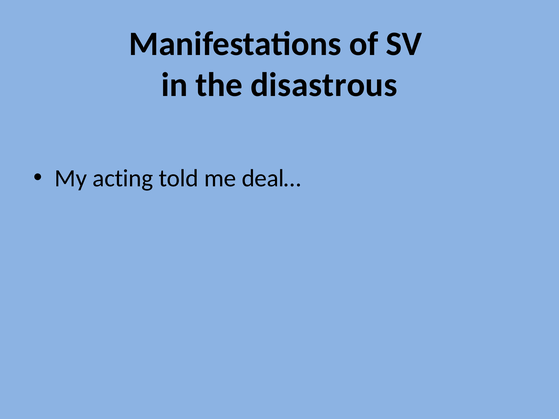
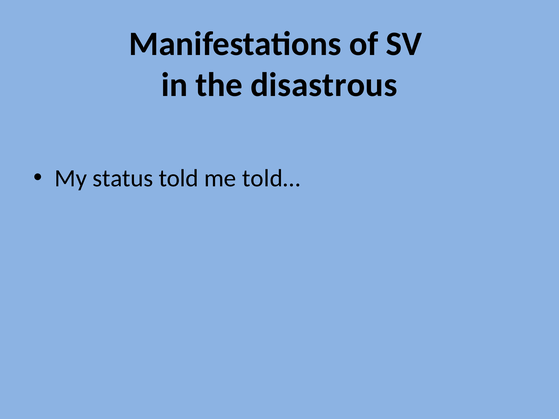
acting: acting -> status
deal…: deal… -> told…
